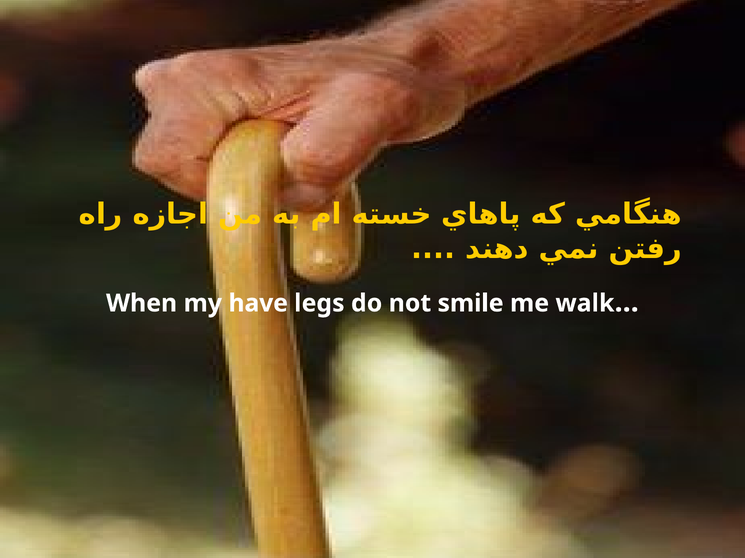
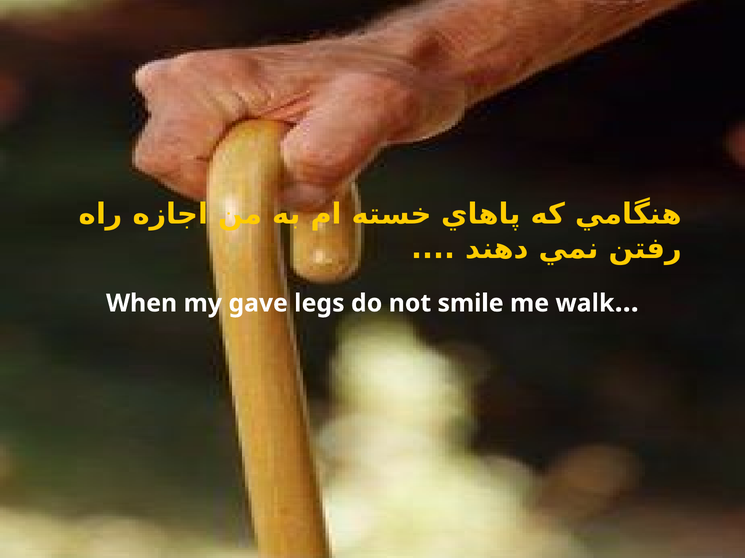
have: have -> gave
